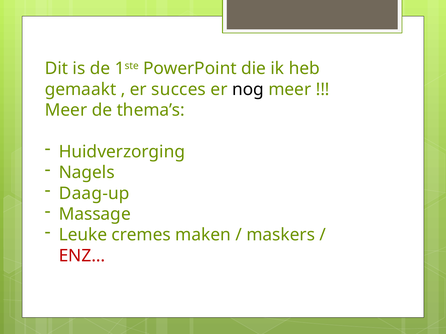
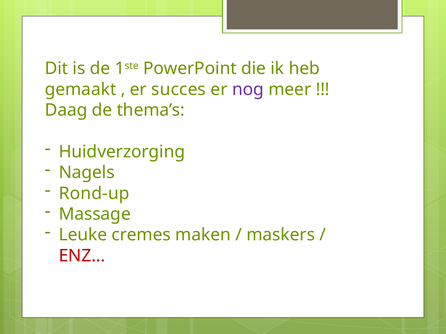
nog colour: black -> purple
Meer at (66, 110): Meer -> Daag
Daag-up: Daag-up -> Rond-up
